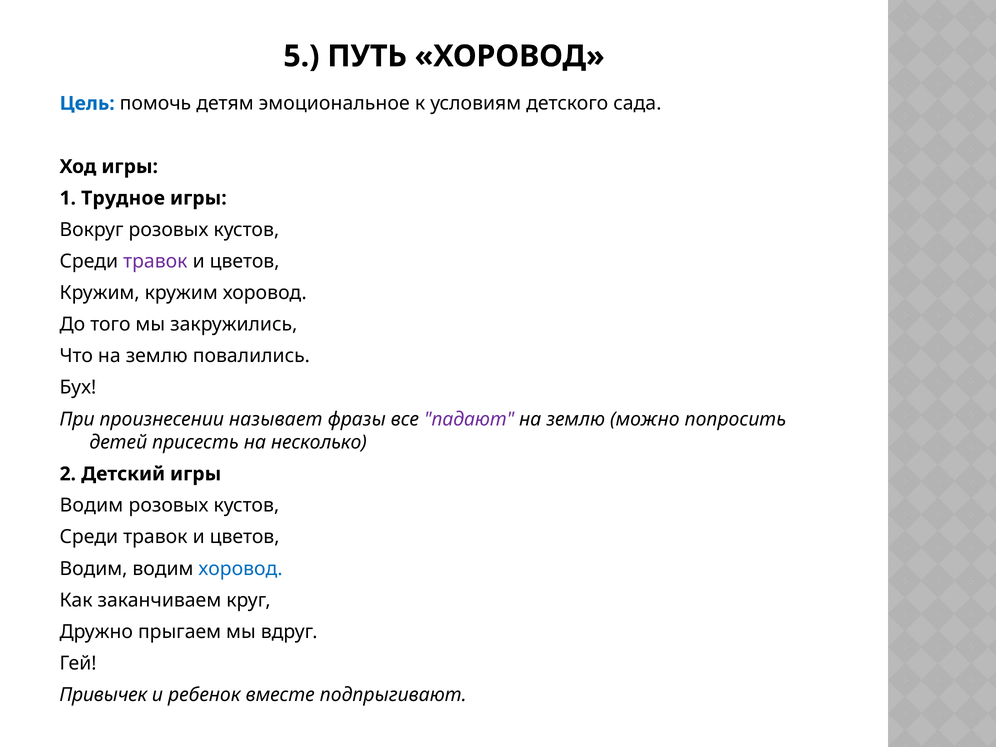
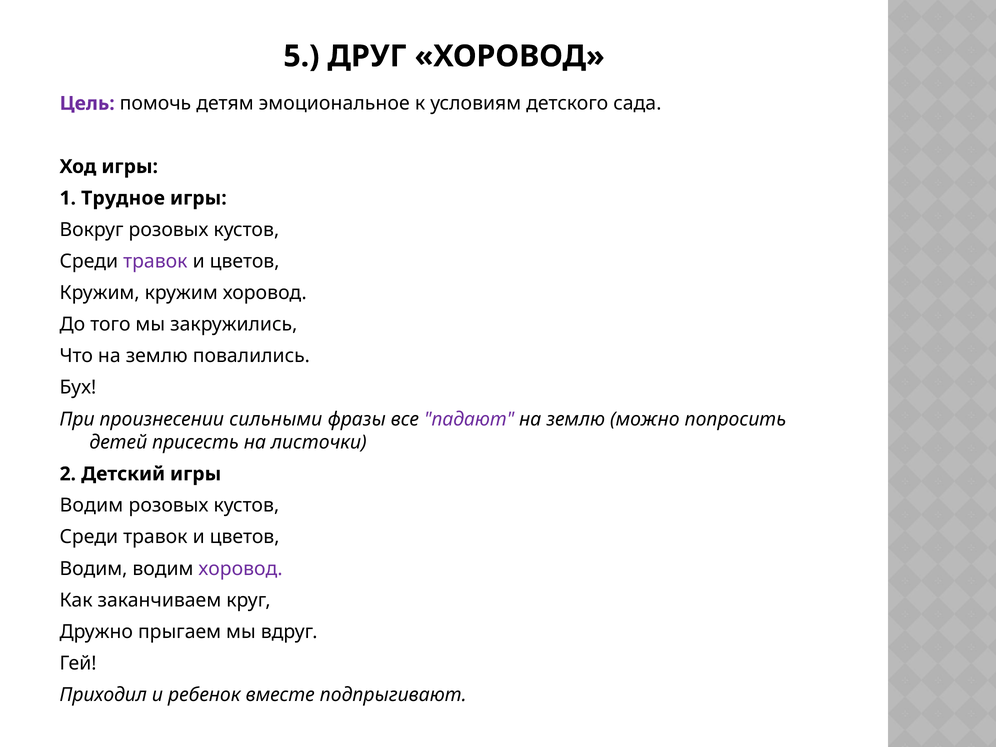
ПУТЬ: ПУТЬ -> ДРУГ
Цель colour: blue -> purple
называет: называет -> сильными
несколько: несколько -> листочки
хоровод at (240, 569) colour: blue -> purple
Привычек: Привычек -> Приходил
